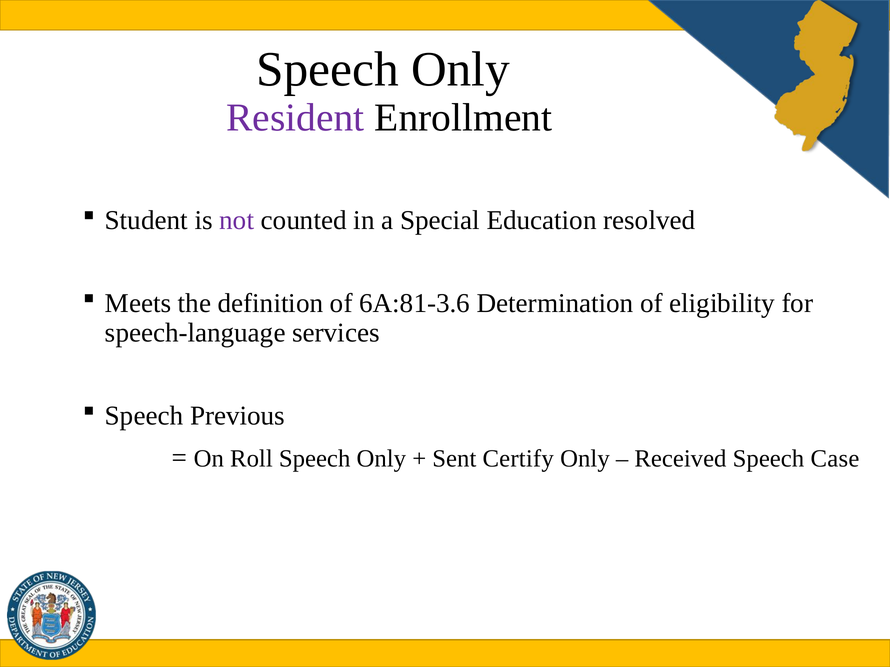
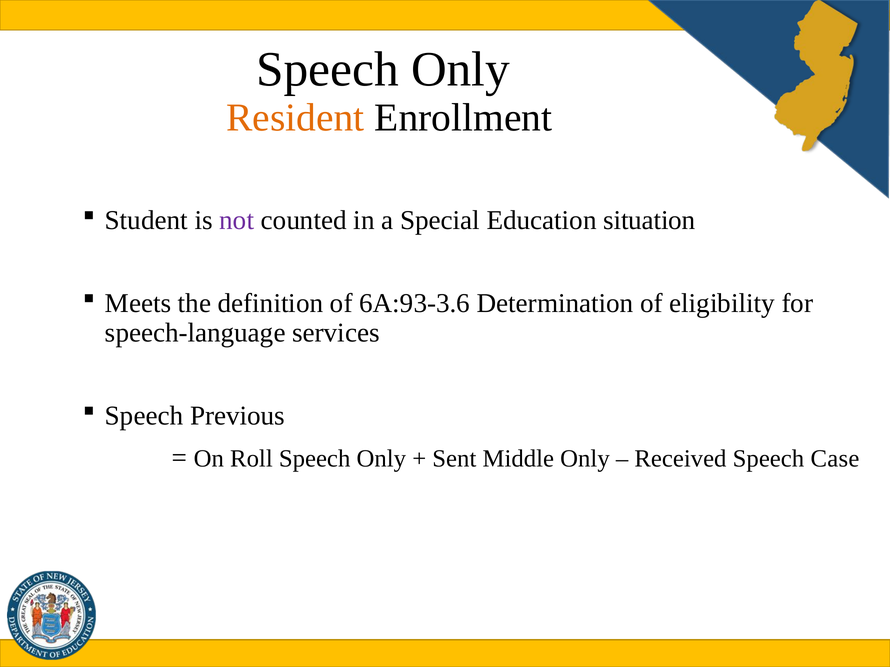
Resident colour: purple -> orange
resolved: resolved -> situation
6A:81-3.6: 6A:81-3.6 -> 6A:93-3.6
Certify: Certify -> Middle
